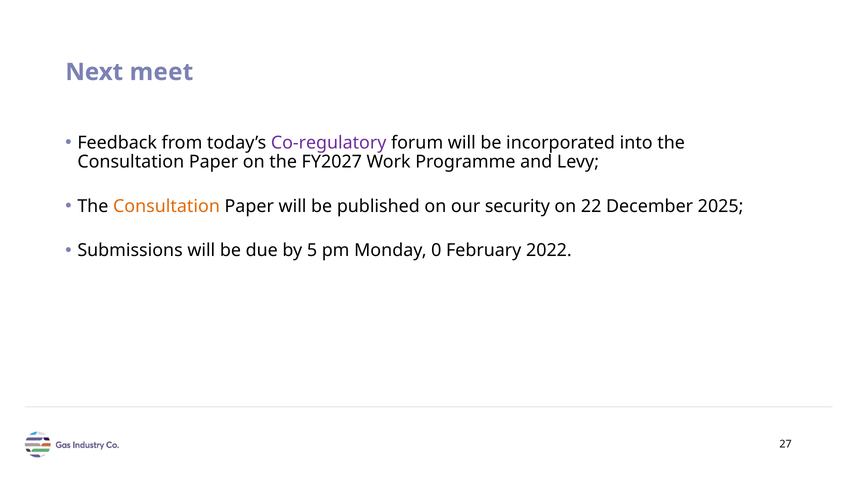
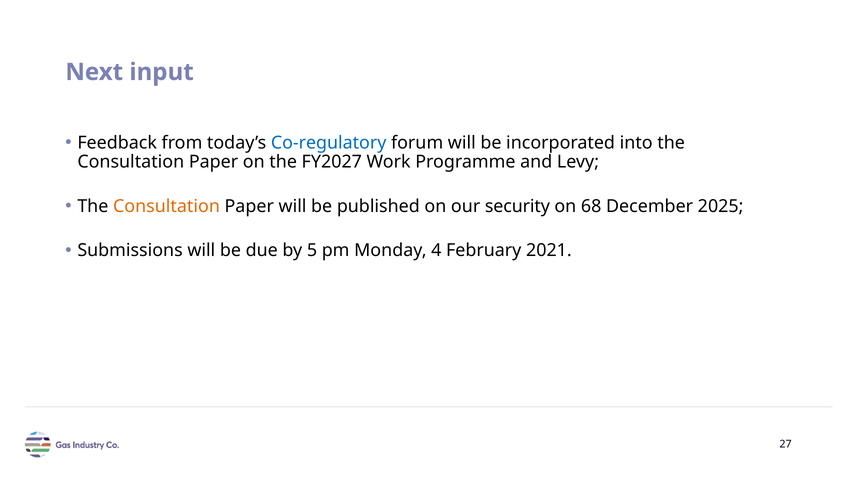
meet: meet -> input
Co-regulatory colour: purple -> blue
22: 22 -> 68
0: 0 -> 4
2022: 2022 -> 2021
